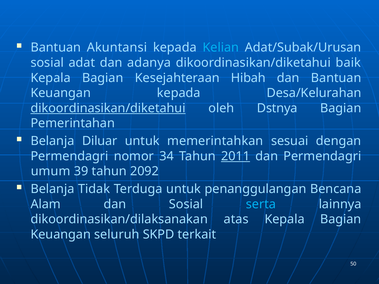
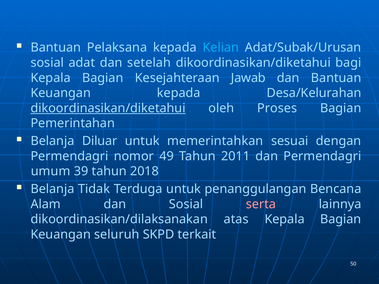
Akuntansi: Akuntansi -> Pelaksana
adanya: adanya -> setelah
baik: baik -> bagi
Hibah: Hibah -> Jawab
Dstnya: Dstnya -> Proses
34: 34 -> 49
2011 underline: present -> none
2092: 2092 -> 2018
serta colour: light blue -> pink
